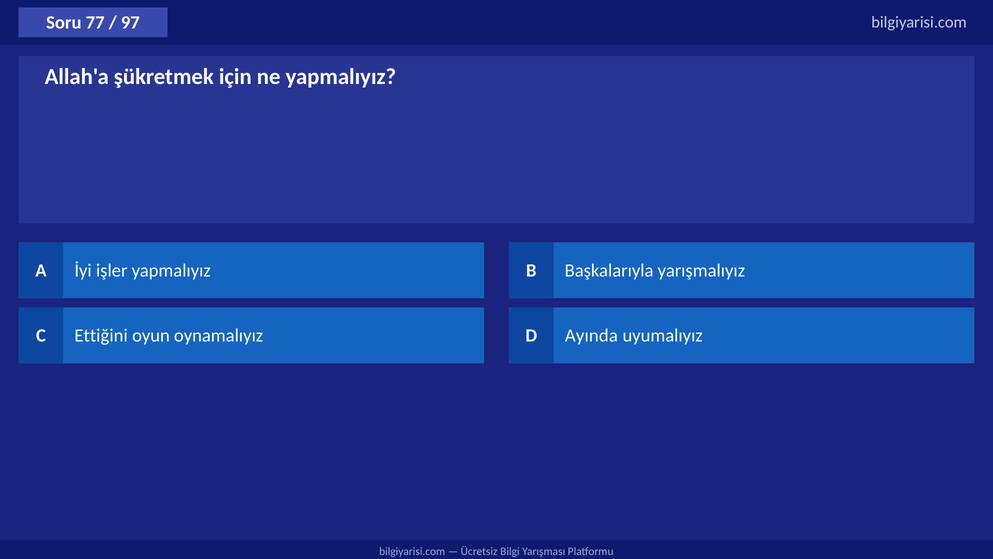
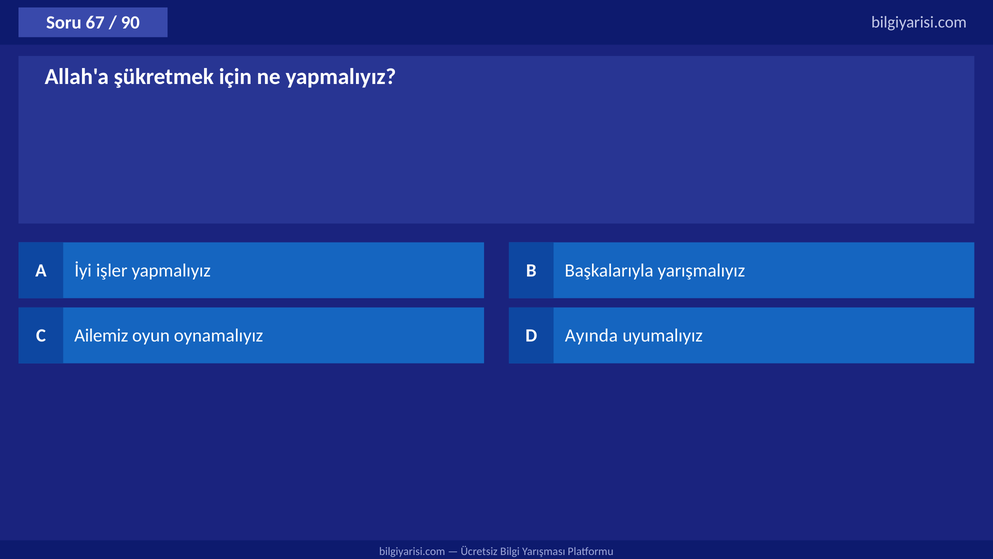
77: 77 -> 67
97: 97 -> 90
Ettiğini: Ettiğini -> Ailemiz
